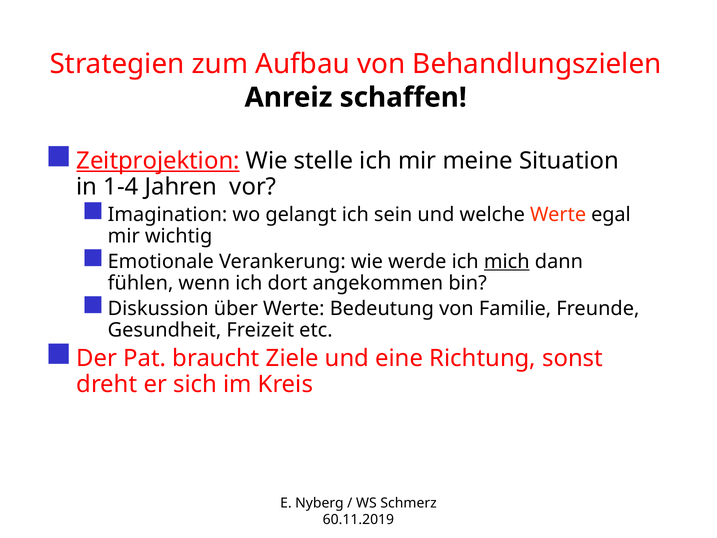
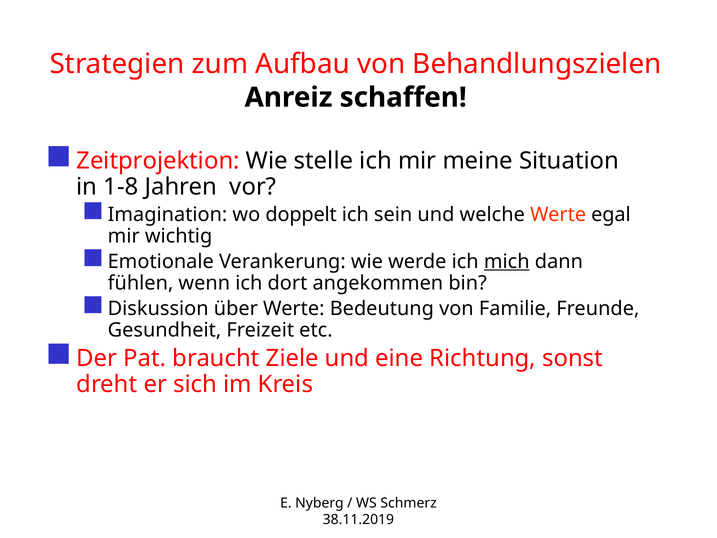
Zeitprojektion underline: present -> none
1-4: 1-4 -> 1-8
gelangt: gelangt -> doppelt
60.11.2019: 60.11.2019 -> 38.11.2019
